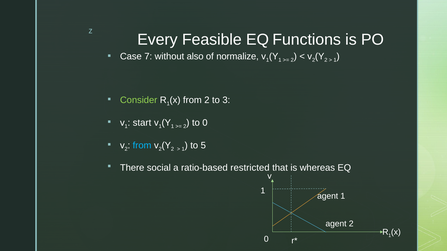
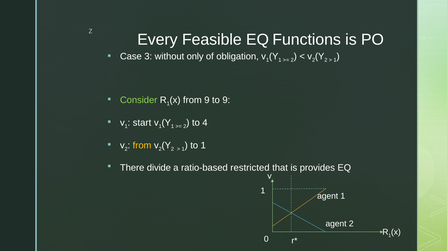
7: 7 -> 3
also: also -> only
normalize: normalize -> obligation
from 2: 2 -> 9
to 3: 3 -> 9
to 0: 0 -> 4
from at (142, 146) colour: light blue -> yellow
to 5: 5 -> 1
social: social -> divide
whereas: whereas -> provides
